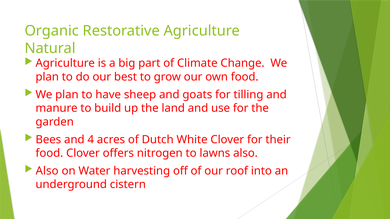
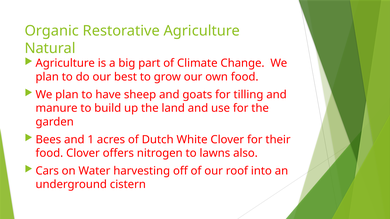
4: 4 -> 1
Also at (47, 171): Also -> Cars
